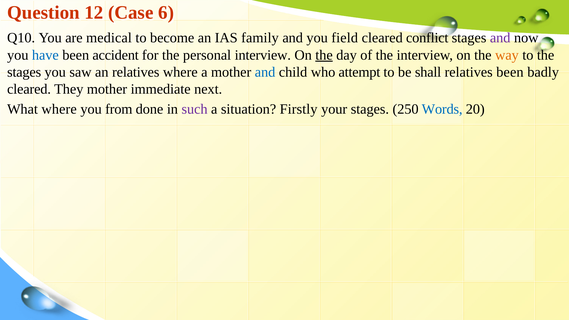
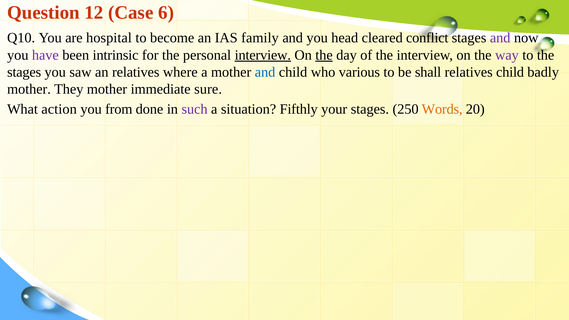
medical: medical -> hospital
field: field -> head
have colour: blue -> purple
accident: accident -> intrinsic
interview at (263, 55) underline: none -> present
way colour: orange -> purple
attempt: attempt -> various
relatives been: been -> child
cleared at (29, 89): cleared -> mother
next: next -> sure
What where: where -> action
Firstly: Firstly -> Fifthly
Words colour: blue -> orange
